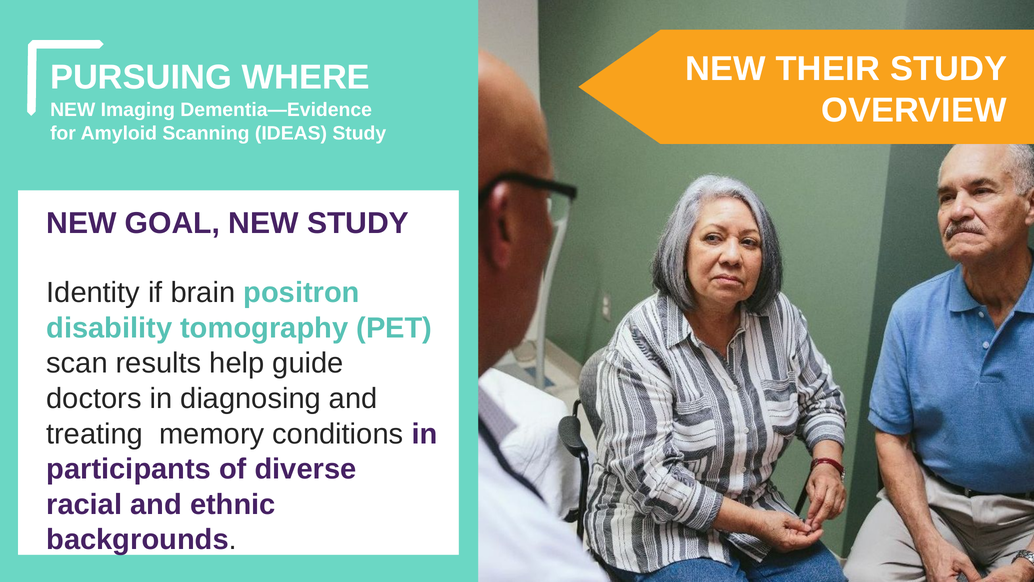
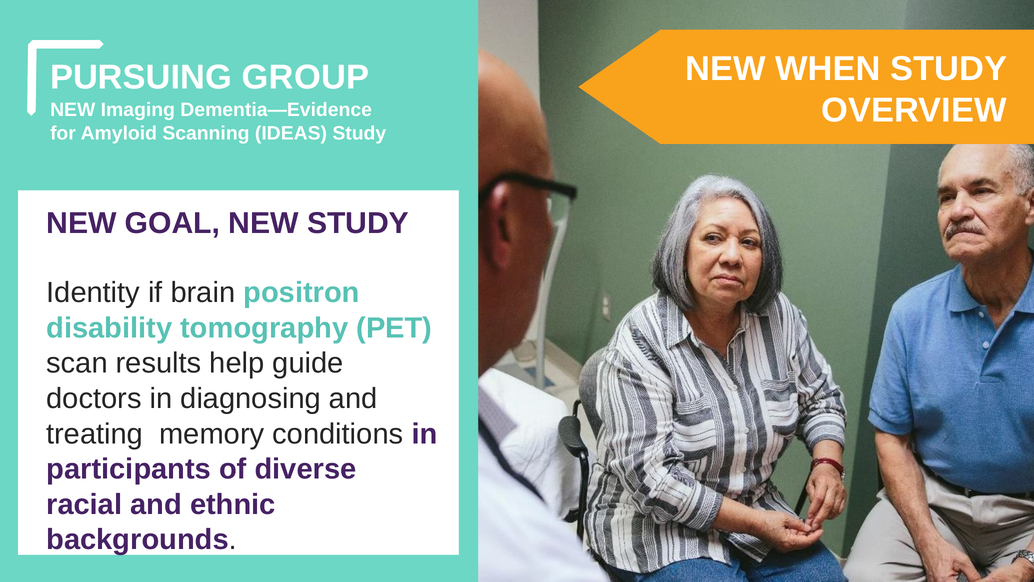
THEIR: THEIR -> WHEN
WHERE: WHERE -> GROUP
